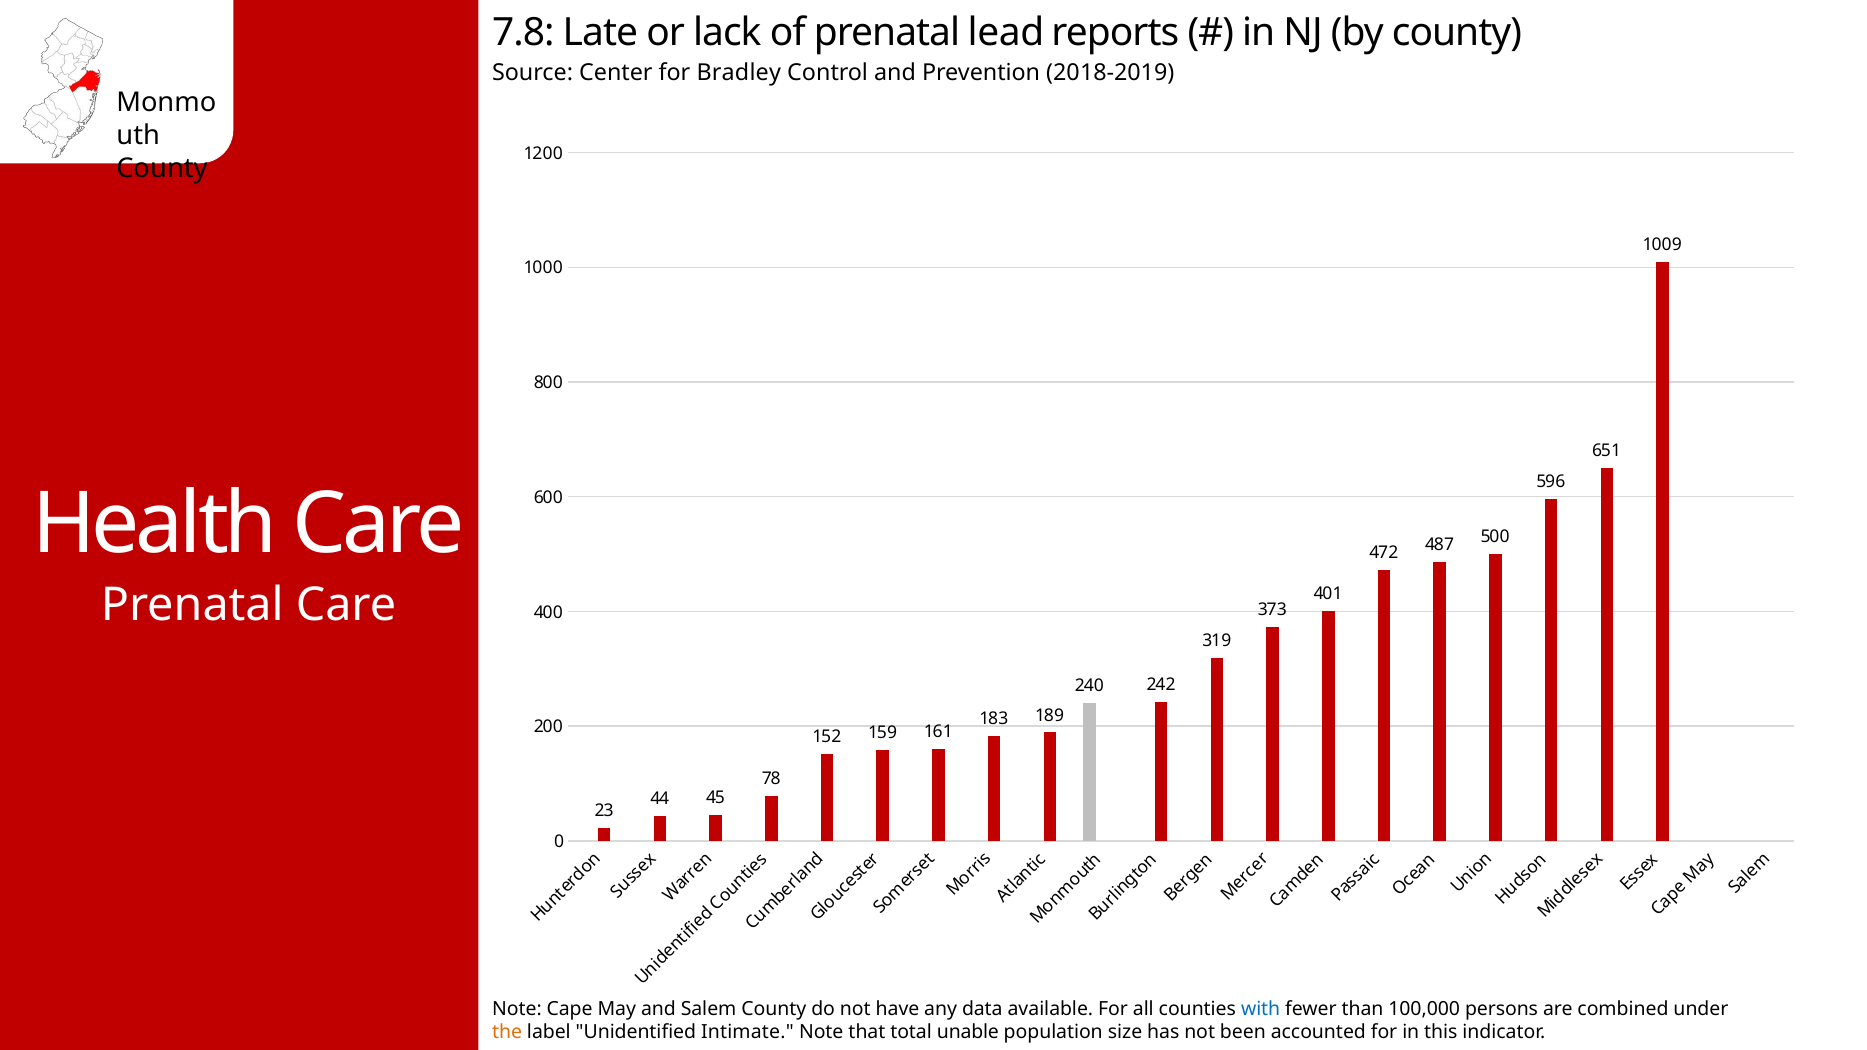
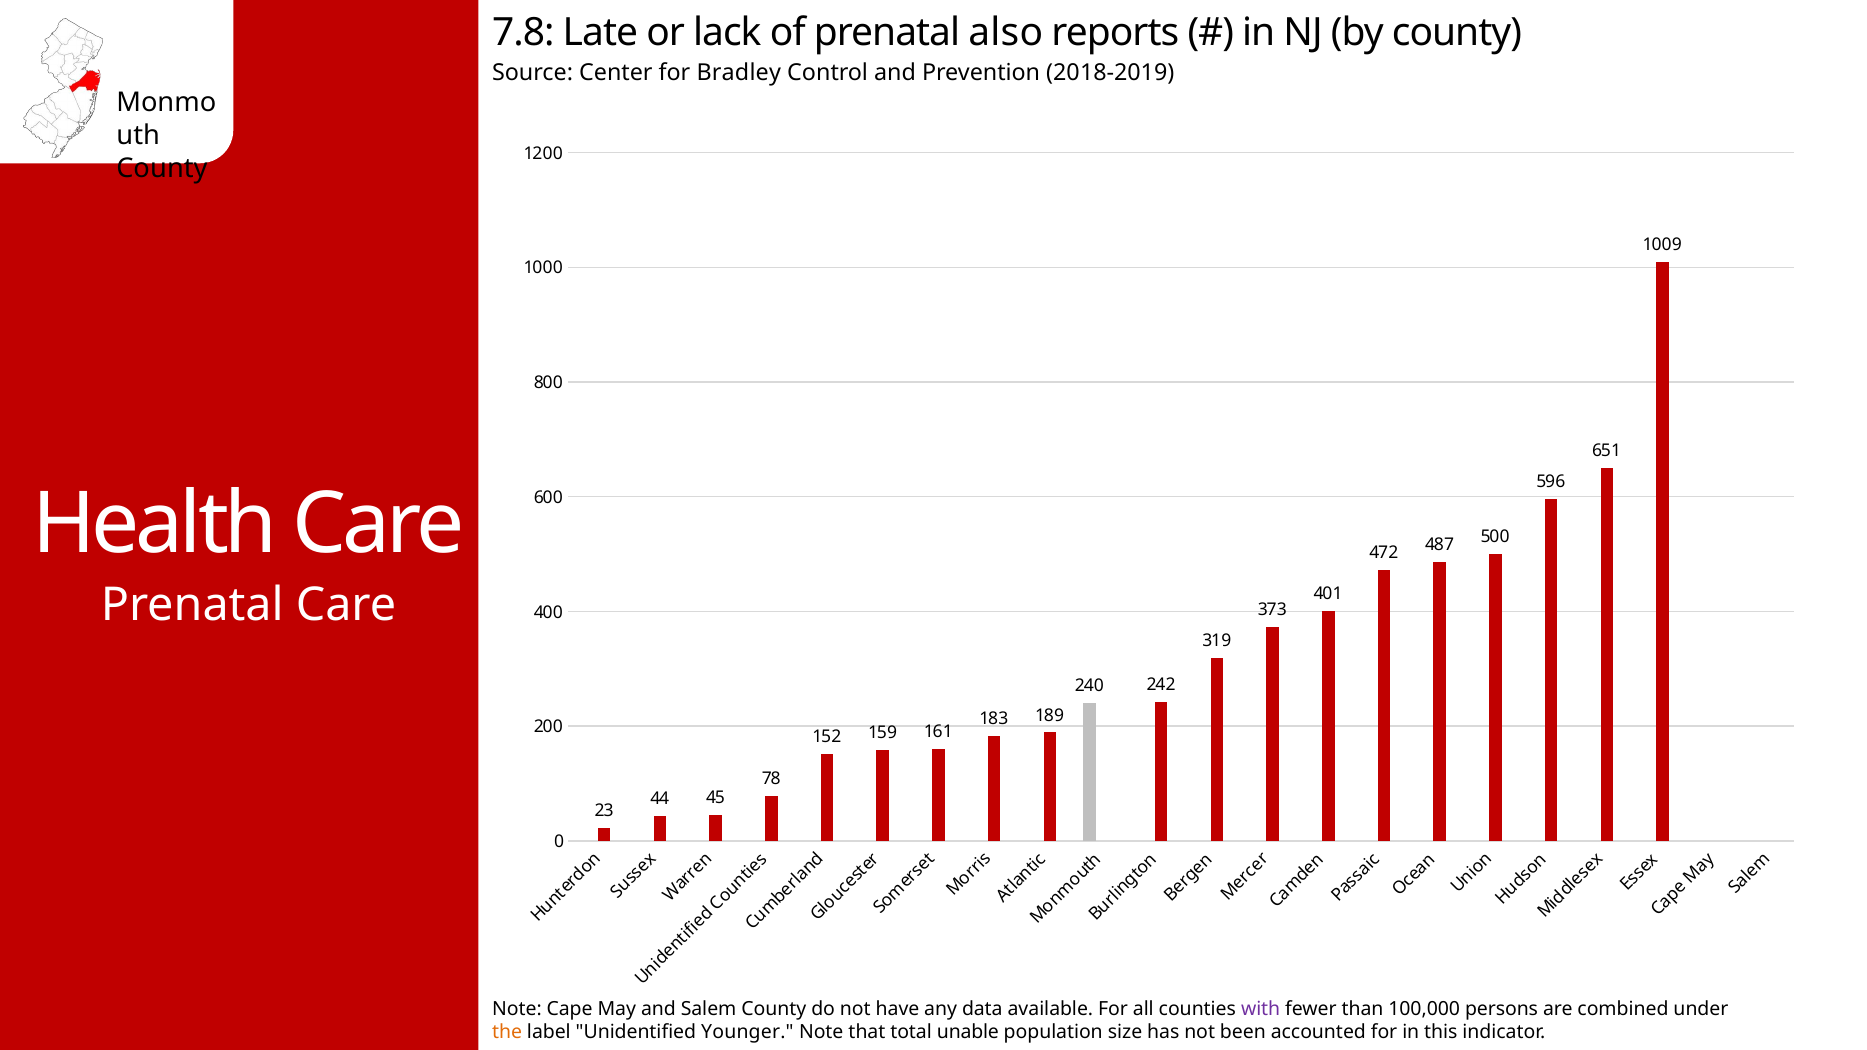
lead: lead -> also
with colour: blue -> purple
Intimate: Intimate -> Younger
